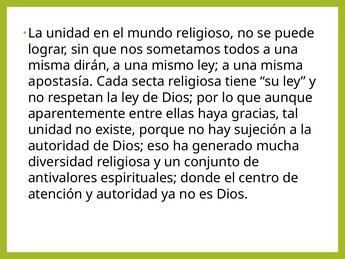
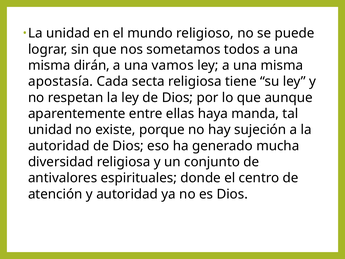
mismo: mismo -> vamos
gracias: gracias -> manda
